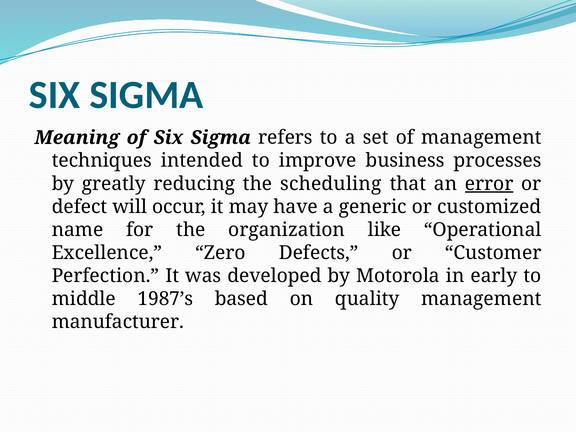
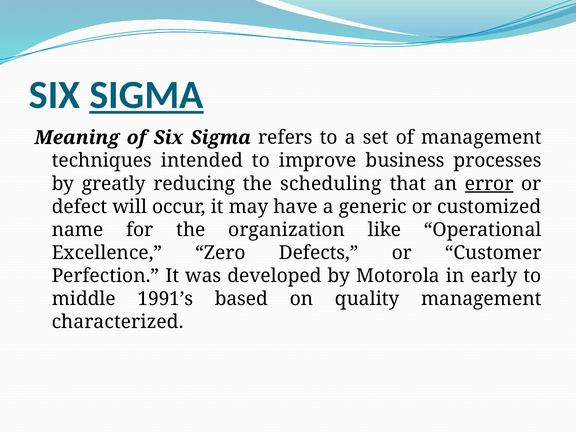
SIGMA at (146, 95) underline: none -> present
1987’s: 1987’s -> 1991’s
manufacturer: manufacturer -> characterized
